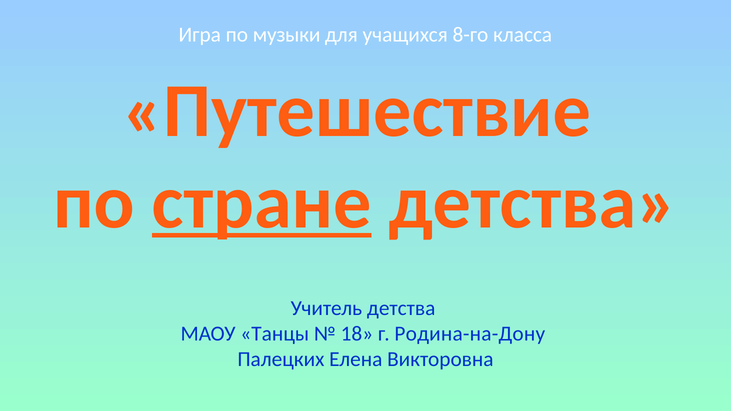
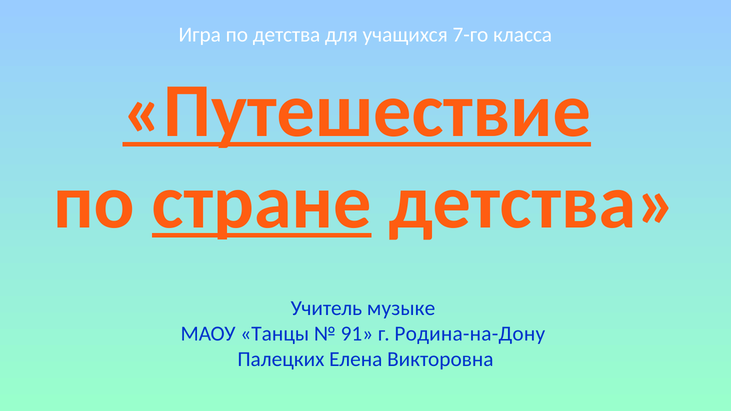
по музыки: музыки -> детства
8-го: 8-го -> 7-го
Путешествие underline: none -> present
Учитель детства: детства -> музыке
18: 18 -> 91
